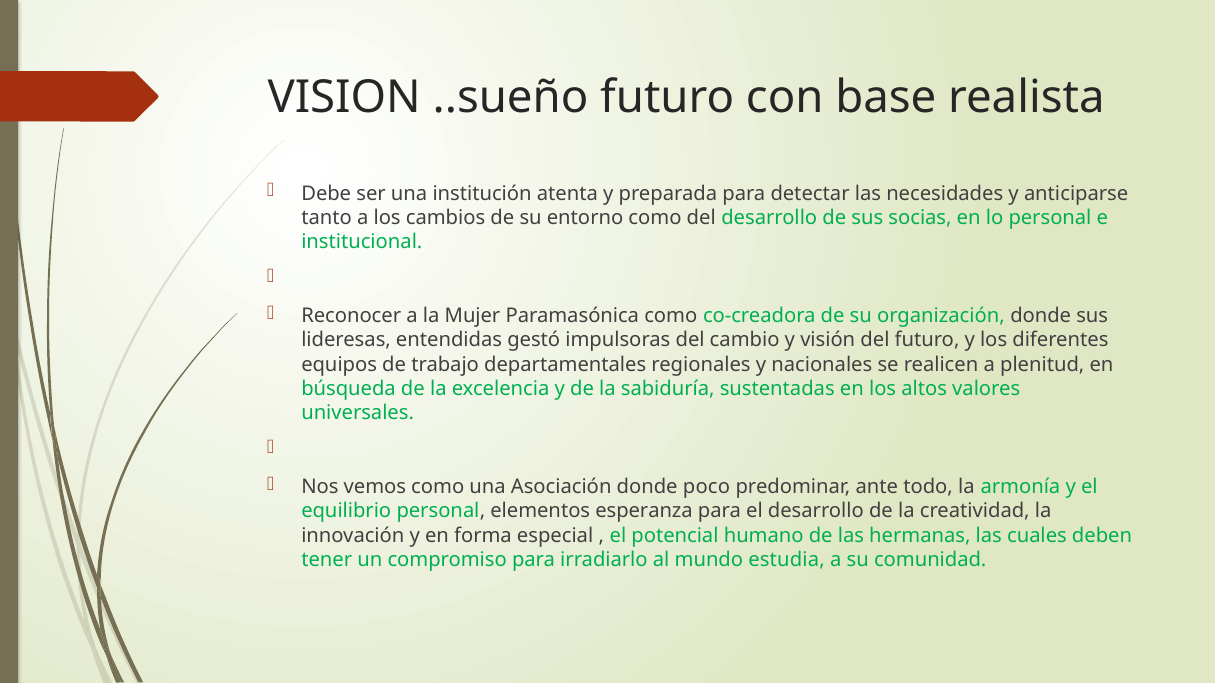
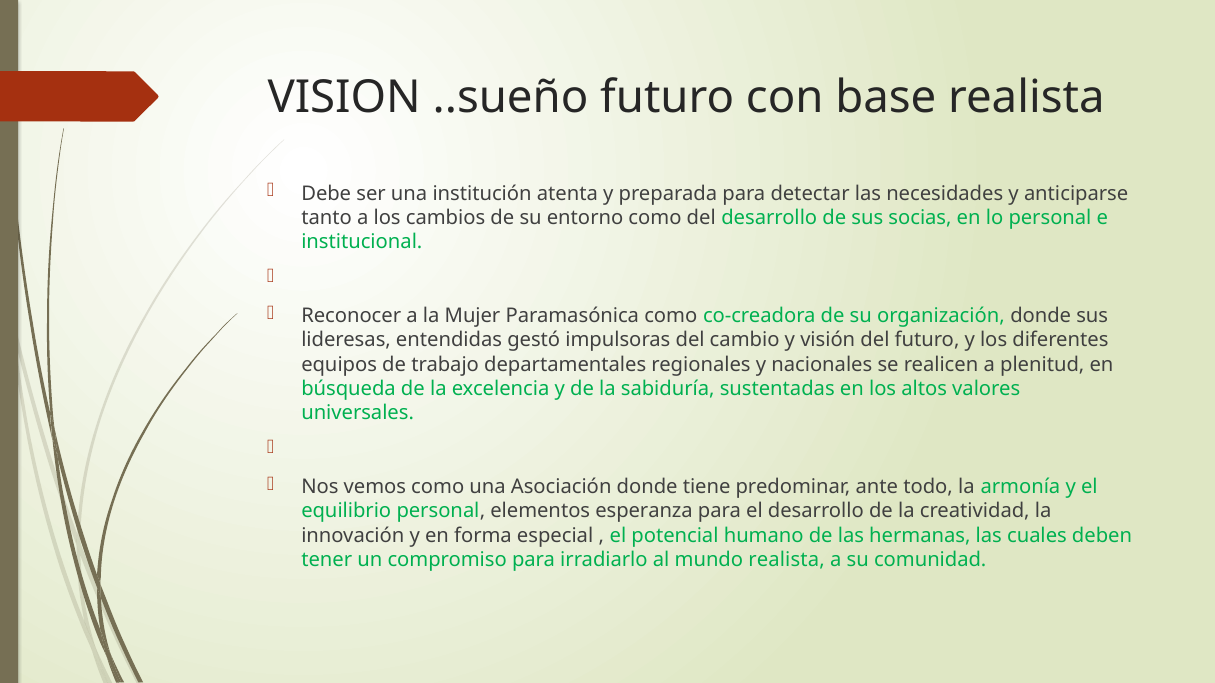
poco: poco -> tiene
mundo estudia: estudia -> realista
